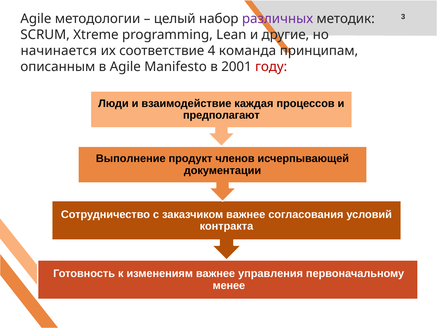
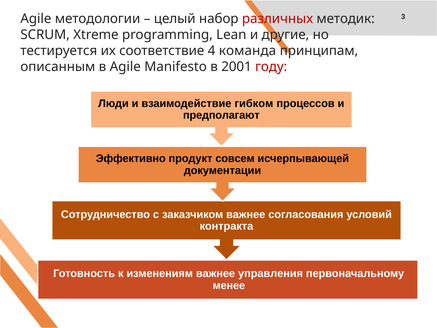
различных colour: purple -> red
начинается: начинается -> тестируется
каждая: каждая -> гибком
Выполнение: Выполнение -> Эффективно
членов: членов -> совсем
